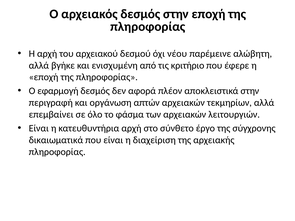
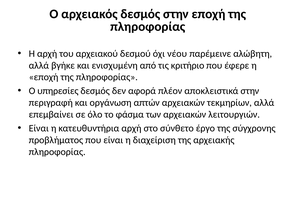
εφαρμογή: εφαρμογή -> υπηρεσίες
δικαιωματικά: δικαιωματικά -> προβλήματος
